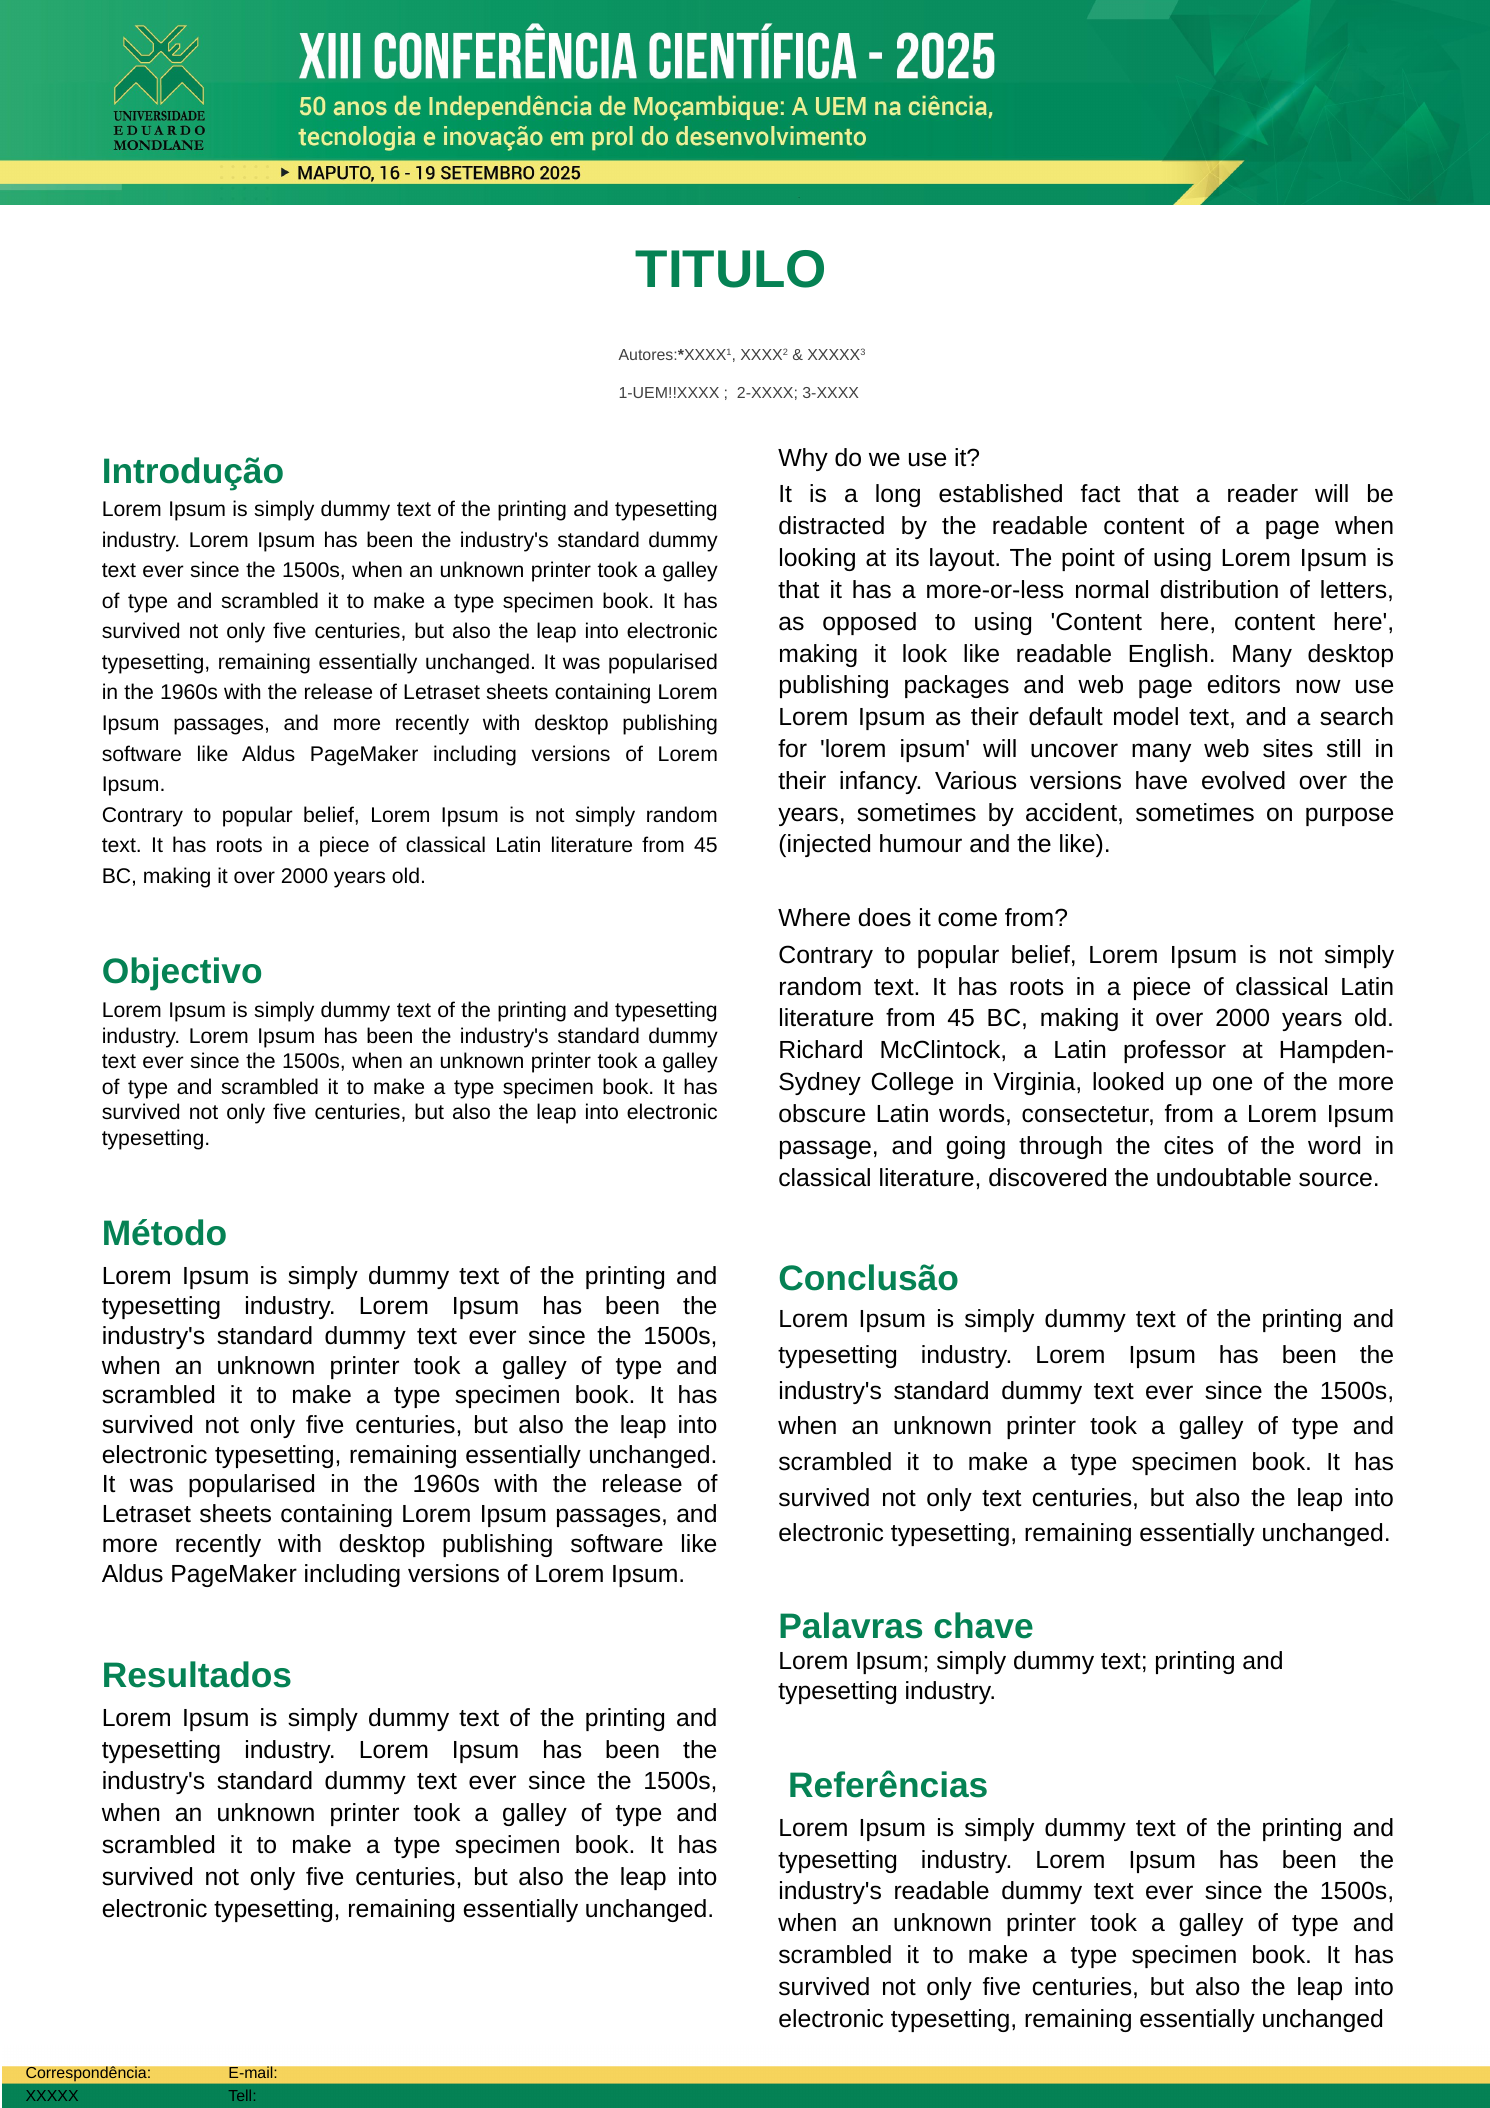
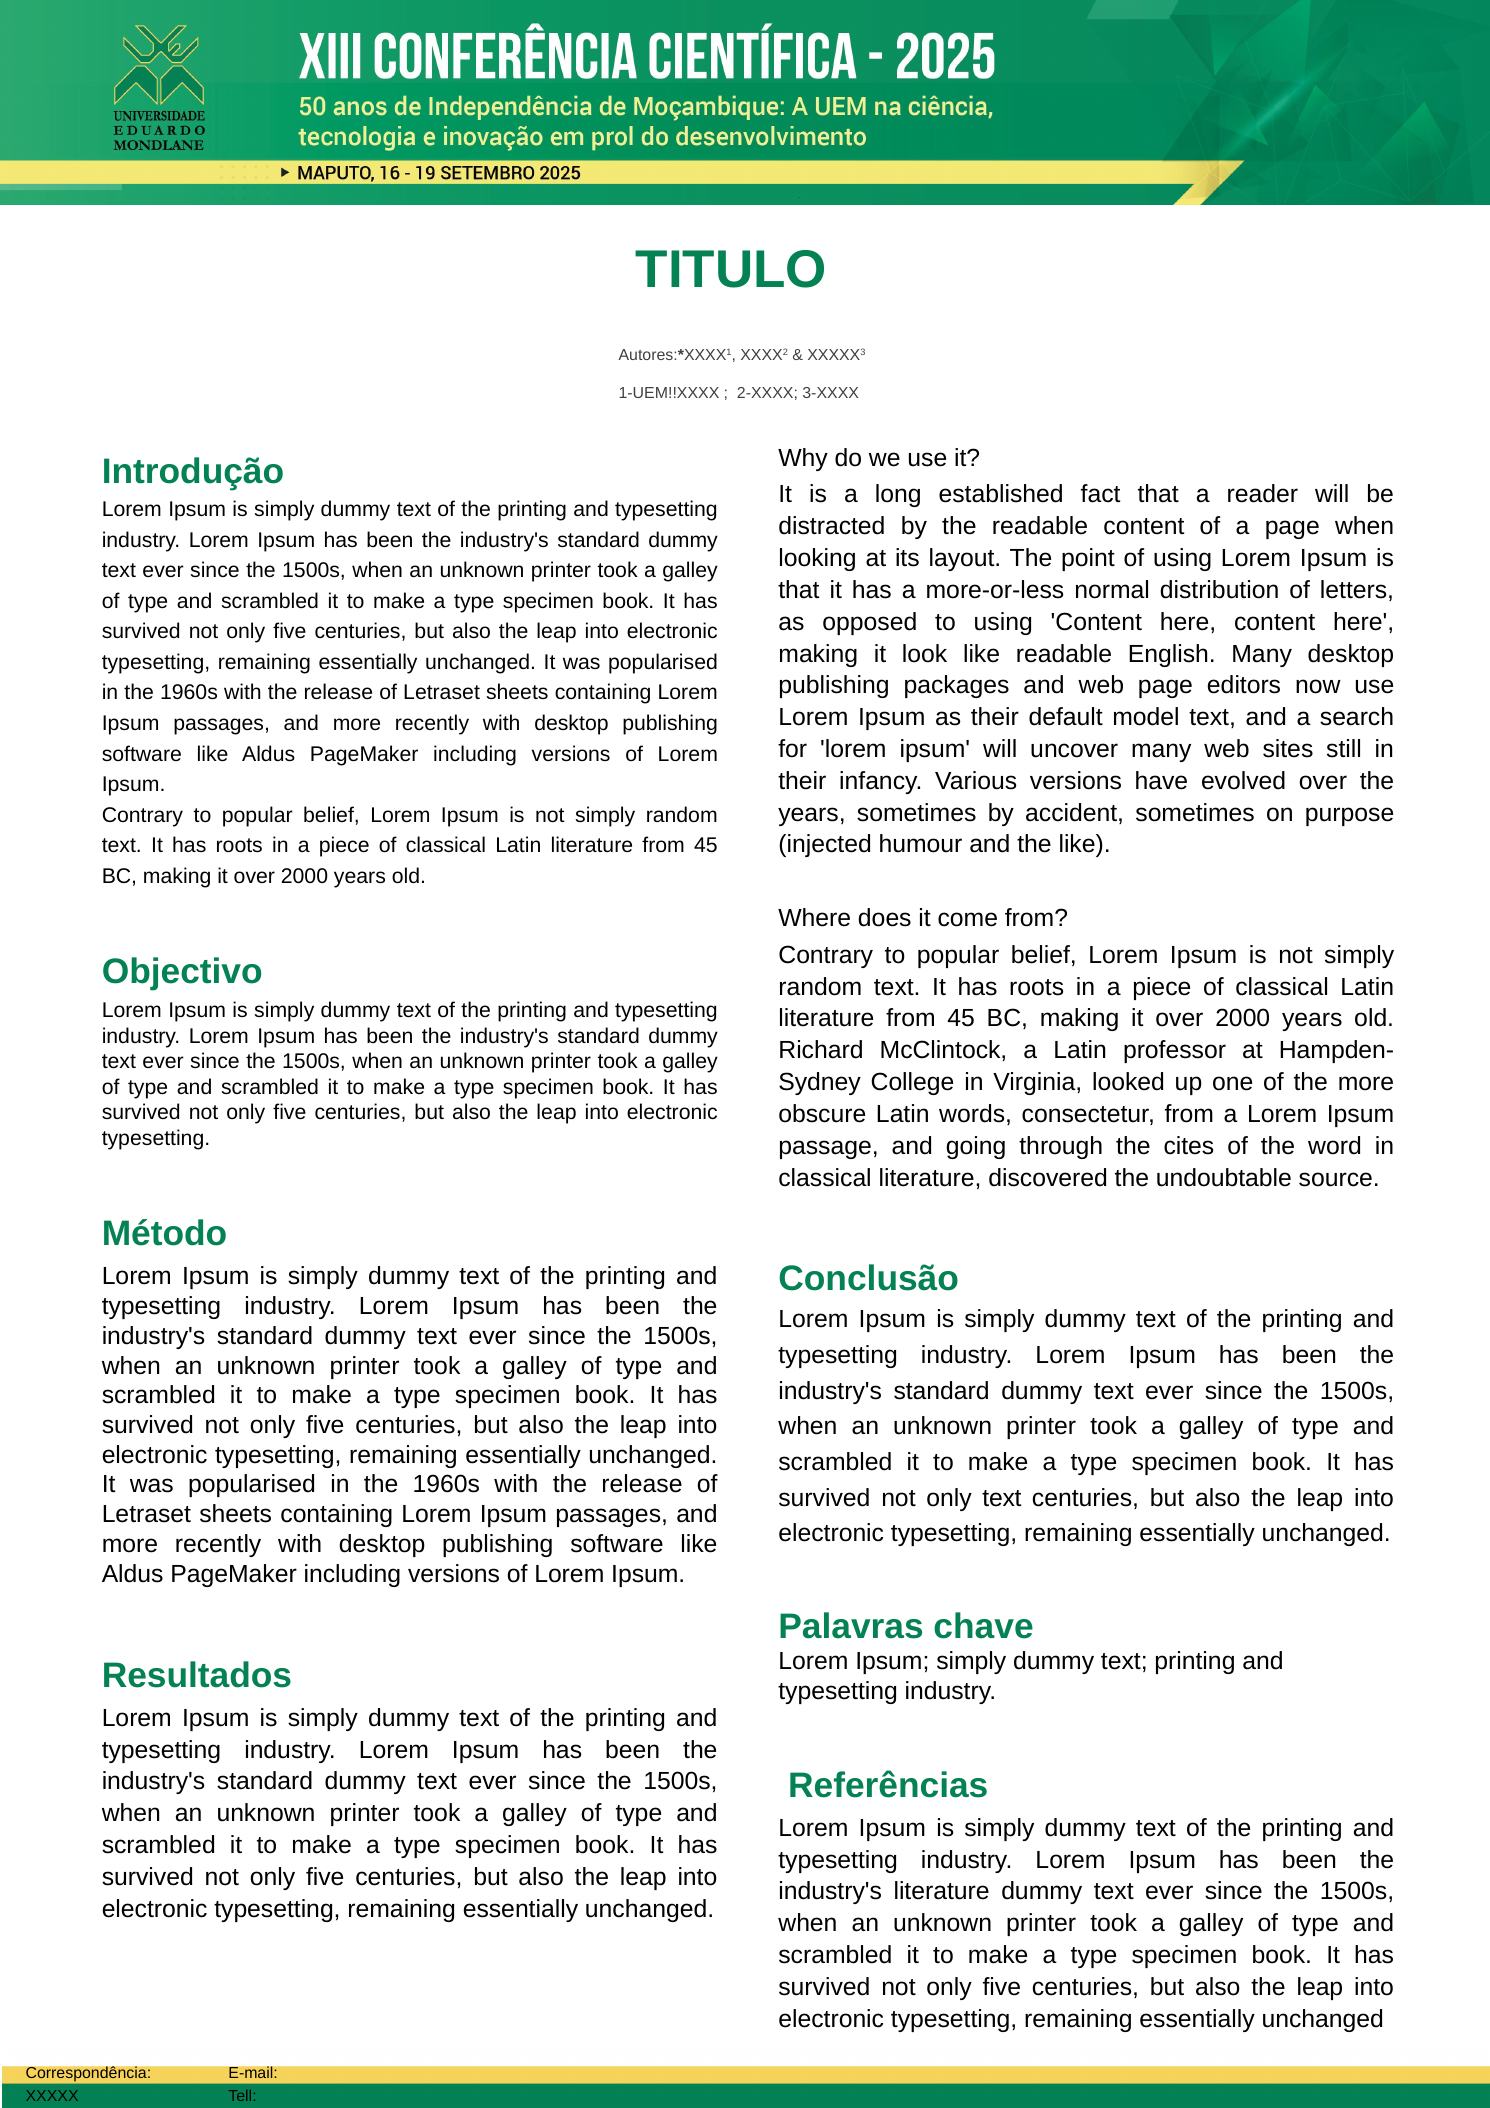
industry's readable: readable -> literature
